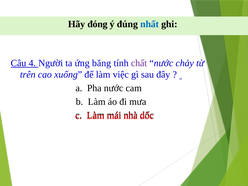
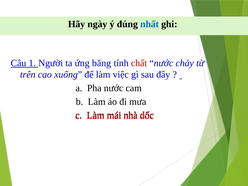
đóng: đóng -> ngày
4: 4 -> 1
chất colour: purple -> red
